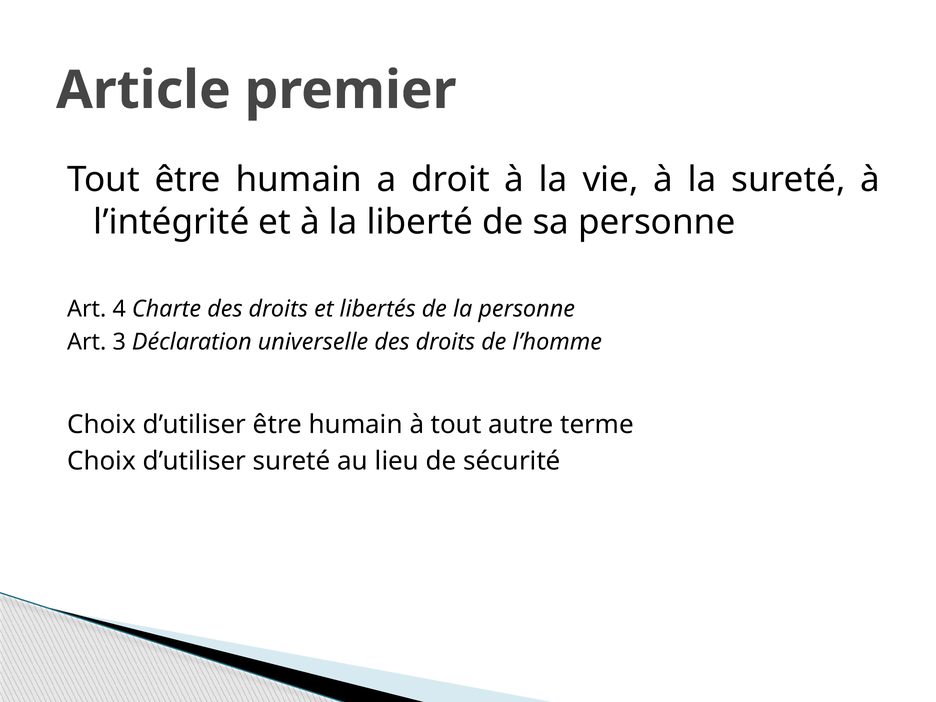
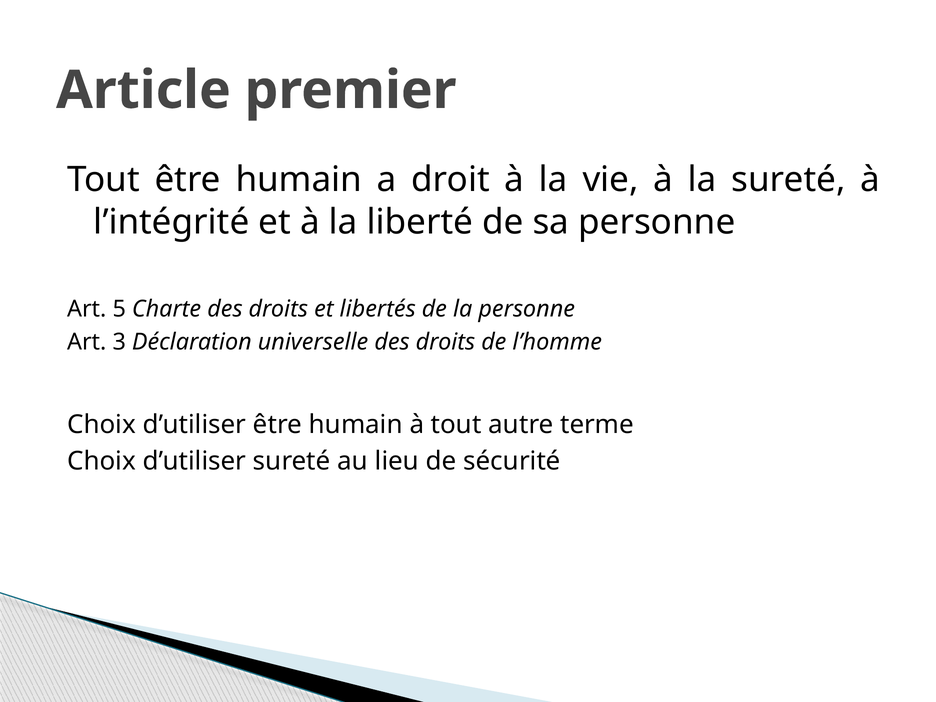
4: 4 -> 5
